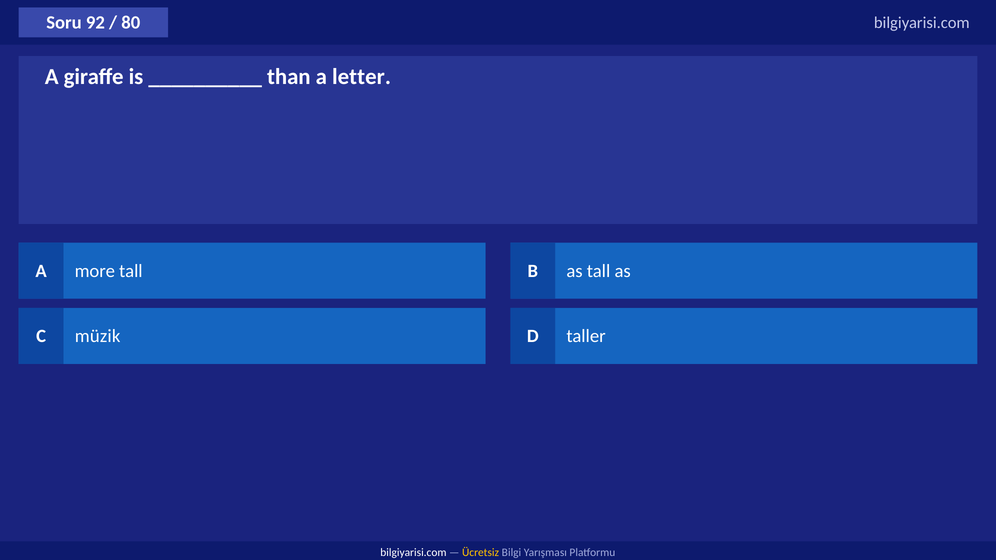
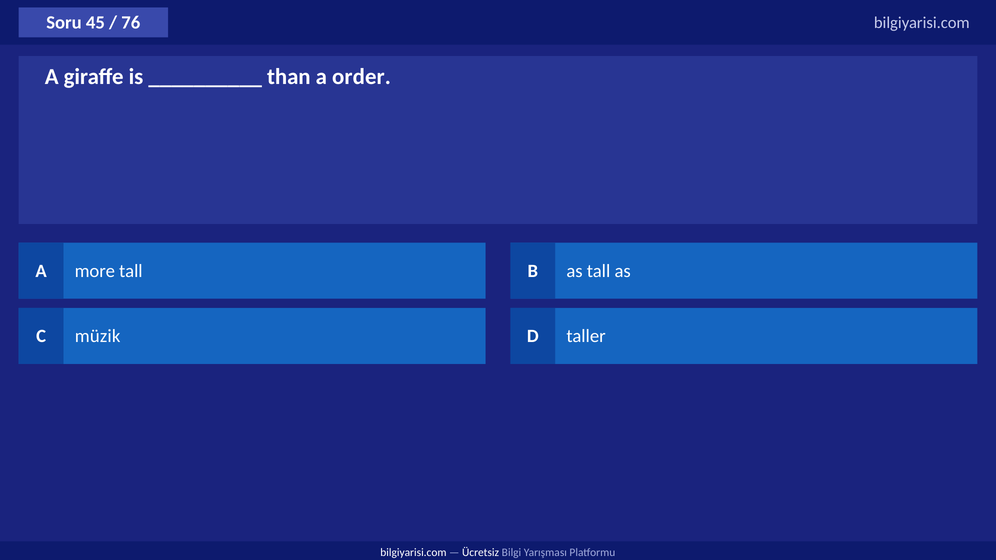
92: 92 -> 45
80: 80 -> 76
letter: letter -> order
Ücretsiz colour: yellow -> white
